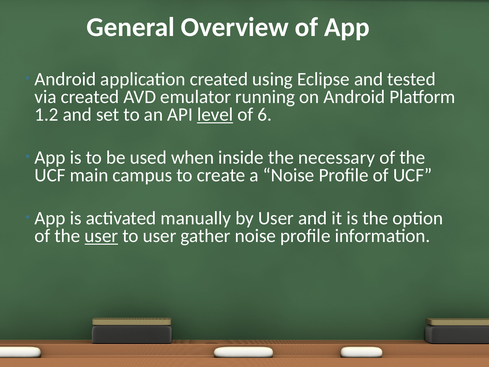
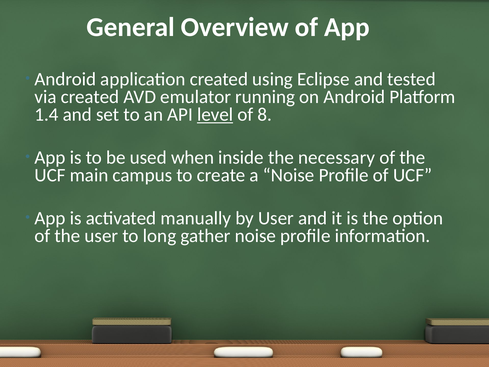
1.2: 1.2 -> 1.4
6: 6 -> 8
user at (101, 236) underline: present -> none
to user: user -> long
